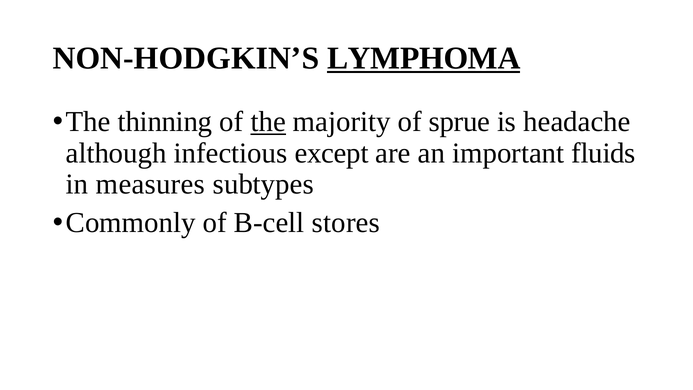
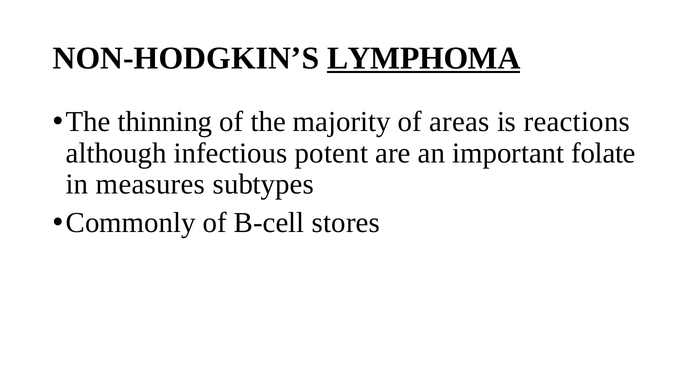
the at (268, 122) underline: present -> none
sprue: sprue -> areas
headache: headache -> reactions
except: except -> potent
fluids: fluids -> folate
